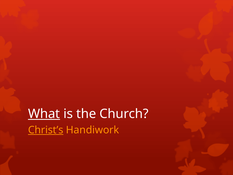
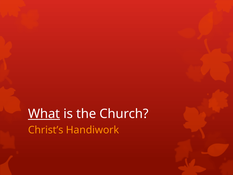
Christ’s underline: present -> none
